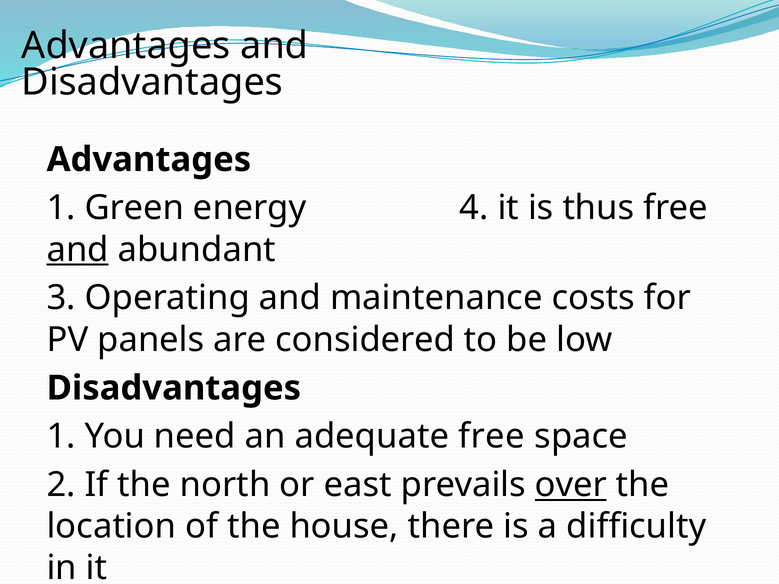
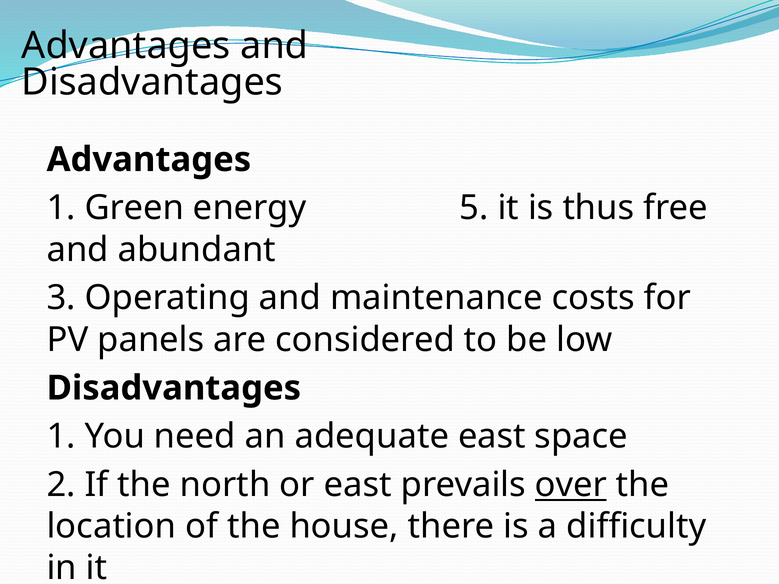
4: 4 -> 5
and at (78, 250) underline: present -> none
adequate free: free -> east
